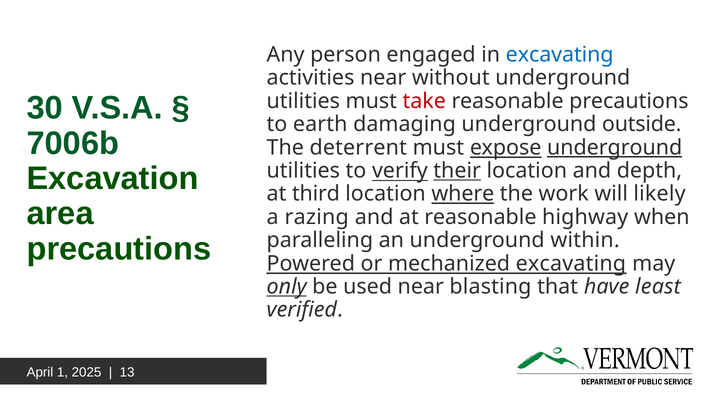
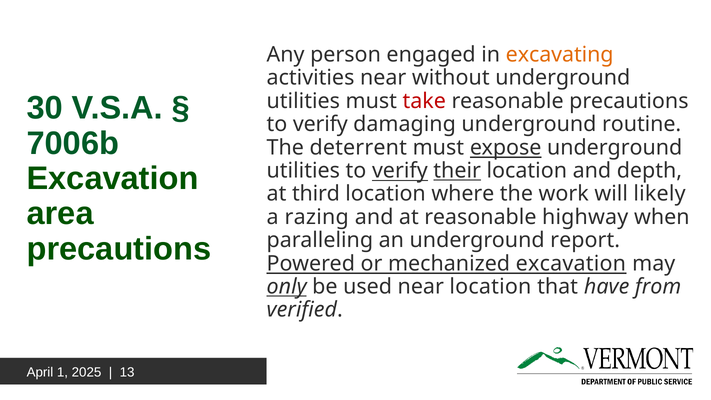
excavating at (560, 55) colour: blue -> orange
earth at (320, 124): earth -> verify
outside: outside -> routine
underground at (615, 147) underline: present -> none
where underline: present -> none
within: within -> report
mechanized excavating: excavating -> excavation
near blasting: blasting -> location
least: least -> from
